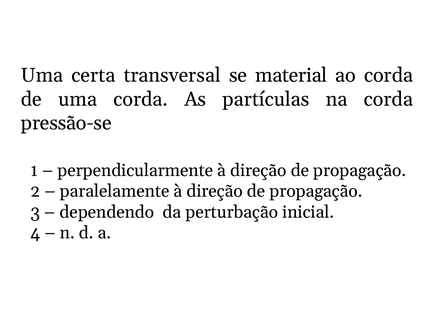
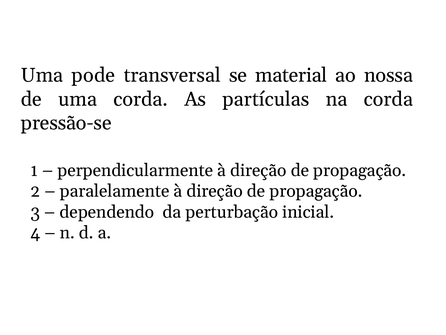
certa: certa -> pode
ao corda: corda -> nossa
